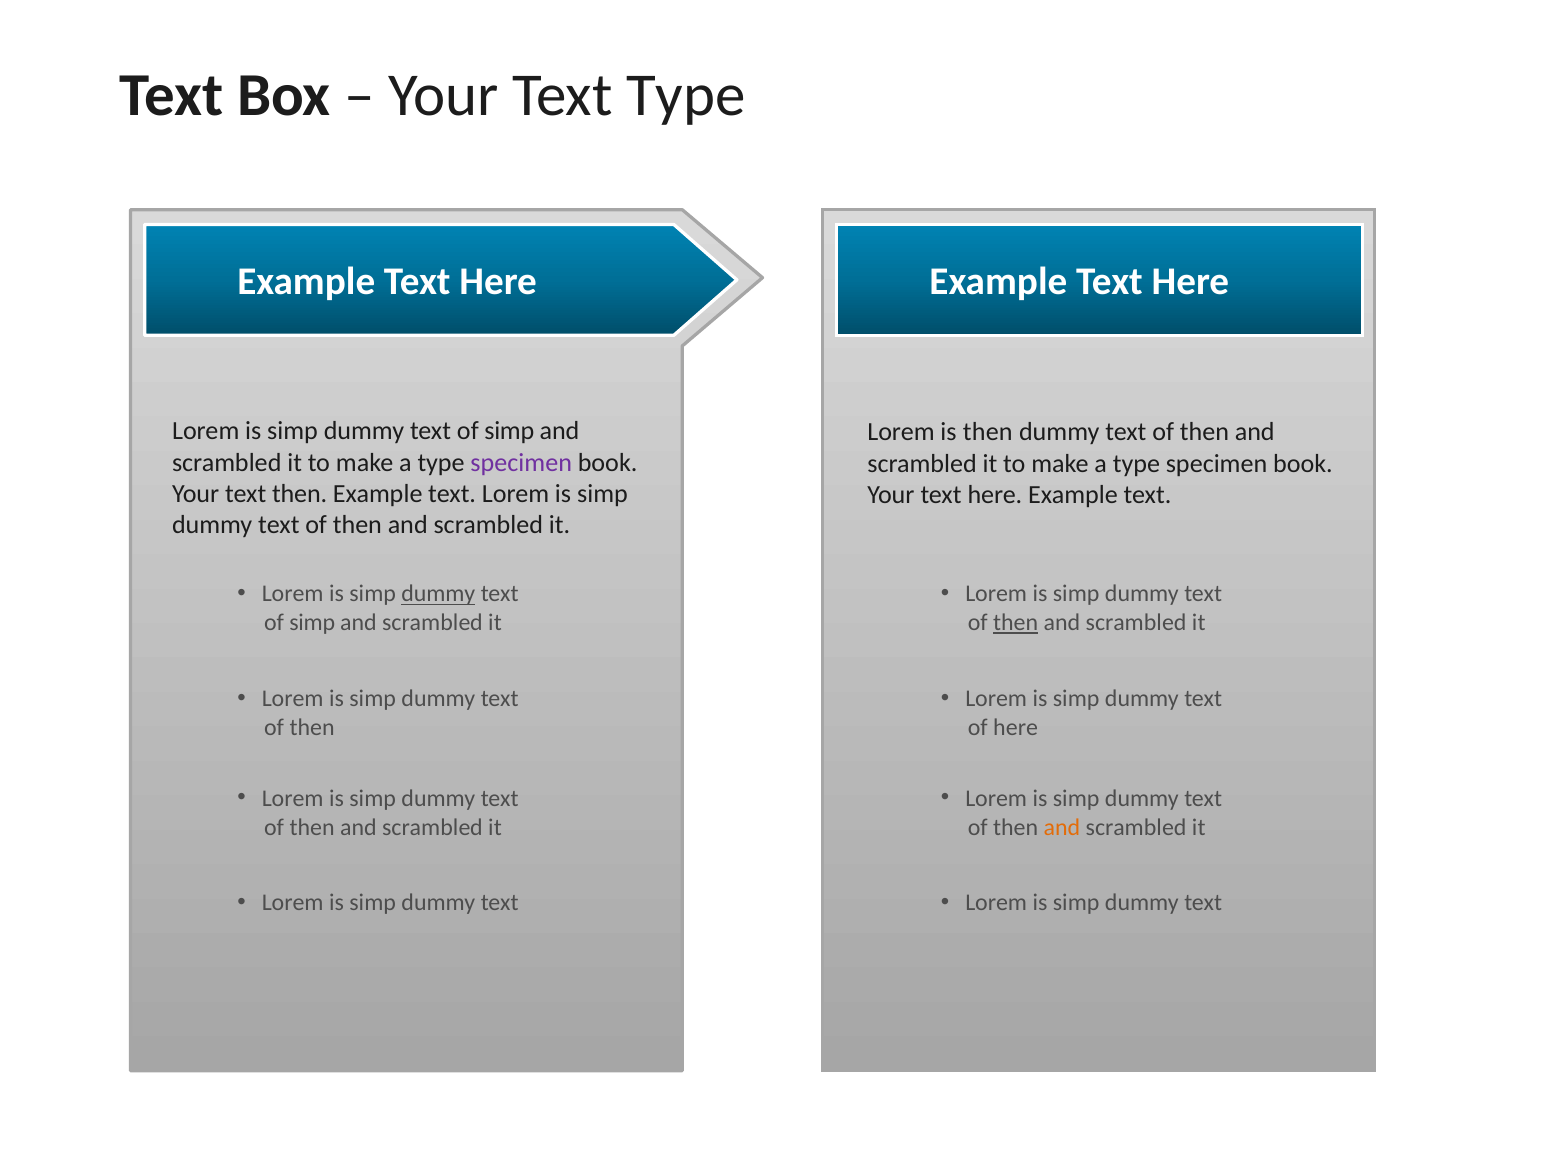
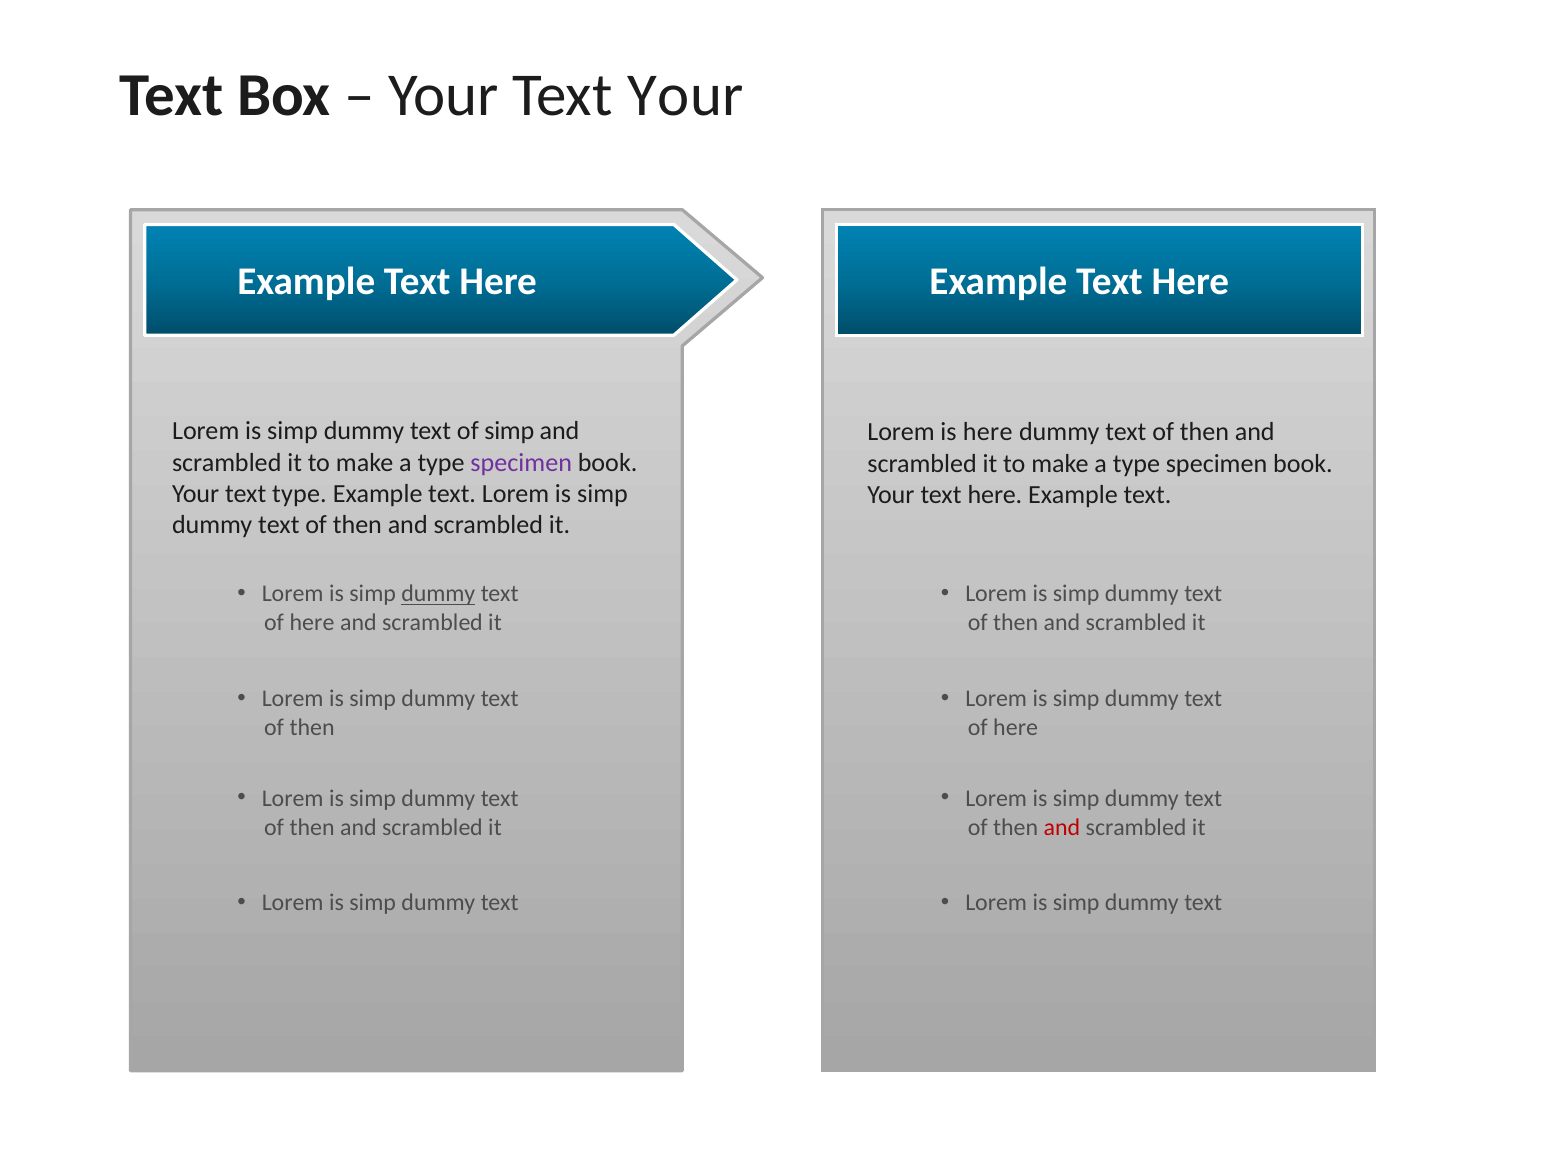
Text Type: Type -> Your
is then: then -> here
text then: then -> type
simp at (312, 623): simp -> here
then at (1016, 623) underline: present -> none
and at (1062, 827) colour: orange -> red
